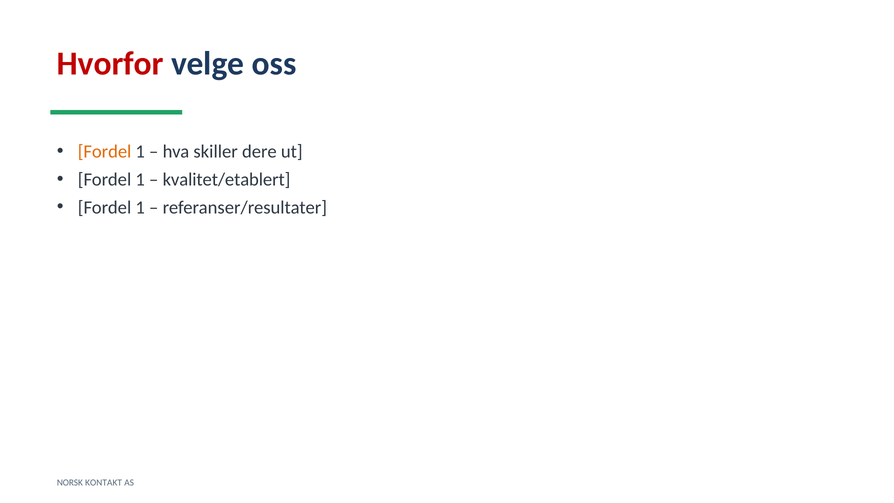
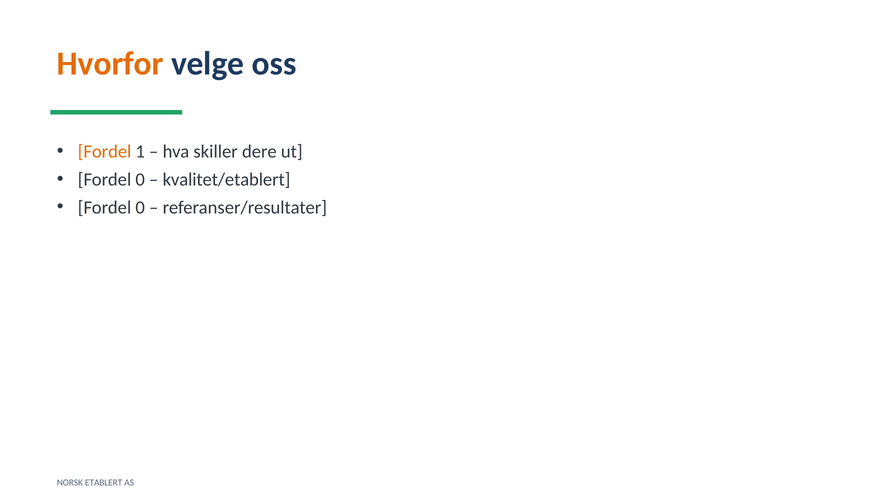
Hvorfor colour: red -> orange
1 at (140, 179): 1 -> 0
1 at (140, 207): 1 -> 0
KONTAKT: KONTAKT -> ETABLERT
